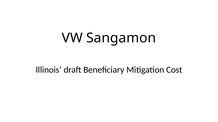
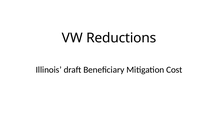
Sangamon: Sangamon -> Reductions
